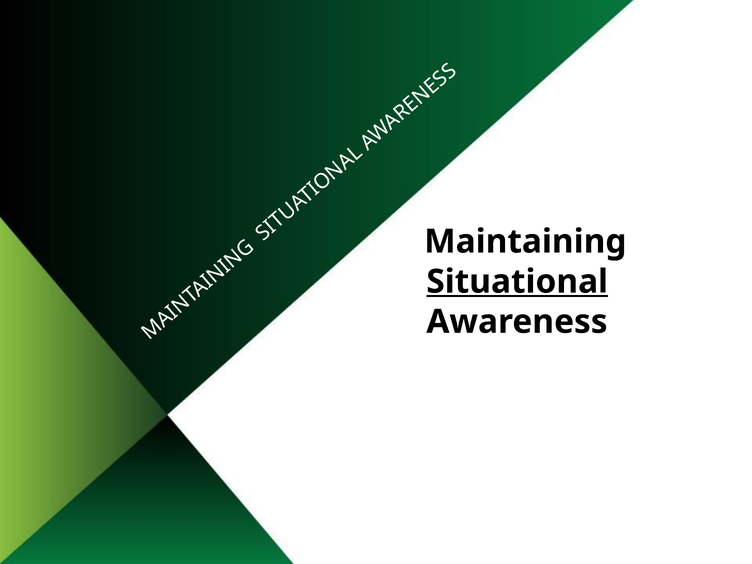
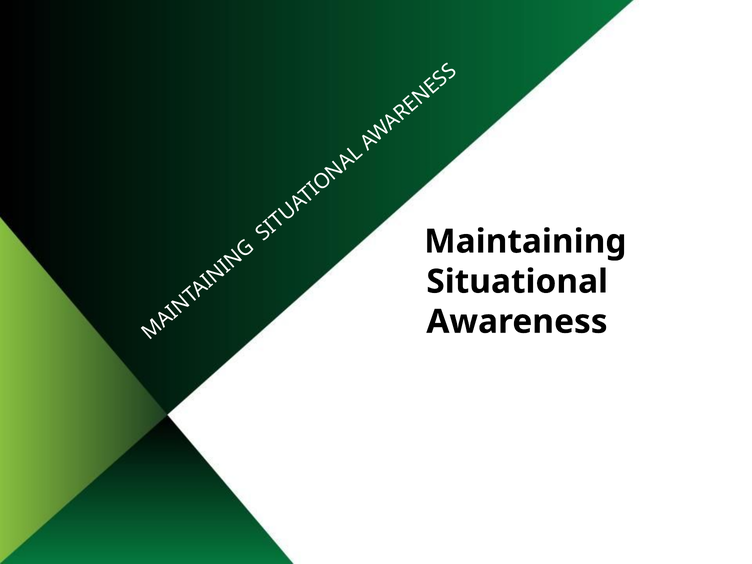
Situational underline: present -> none
